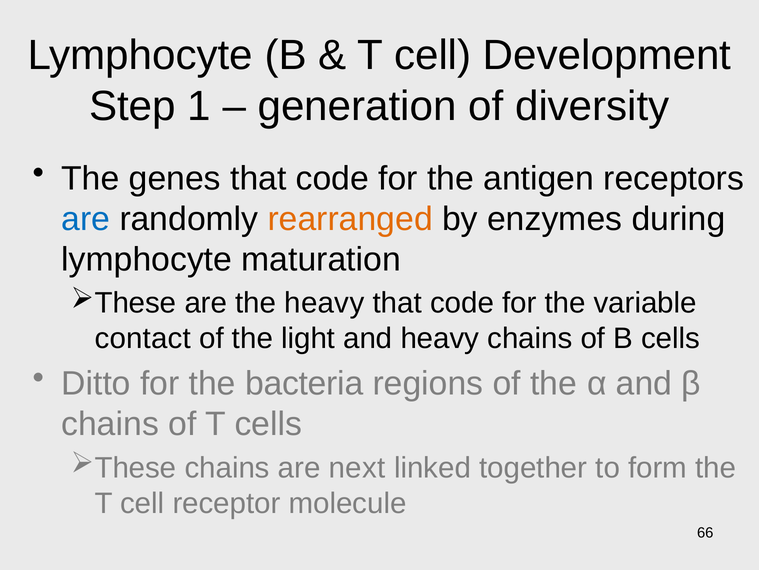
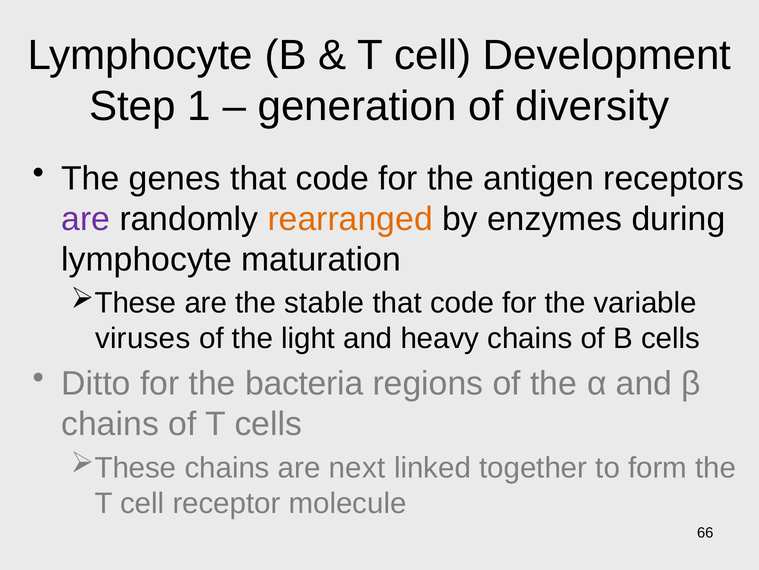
are at (86, 219) colour: blue -> purple
the heavy: heavy -> stable
contact: contact -> viruses
